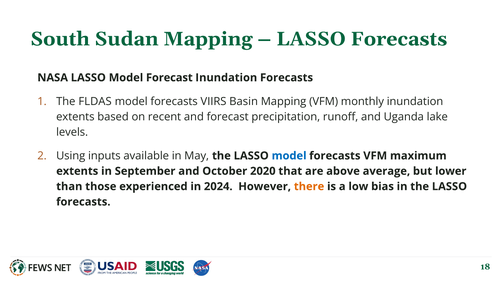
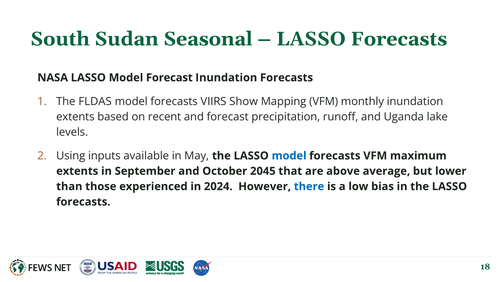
Sudan Mapping: Mapping -> Seasonal
Basin: Basin -> Show
2020: 2020 -> 2045
there colour: orange -> blue
